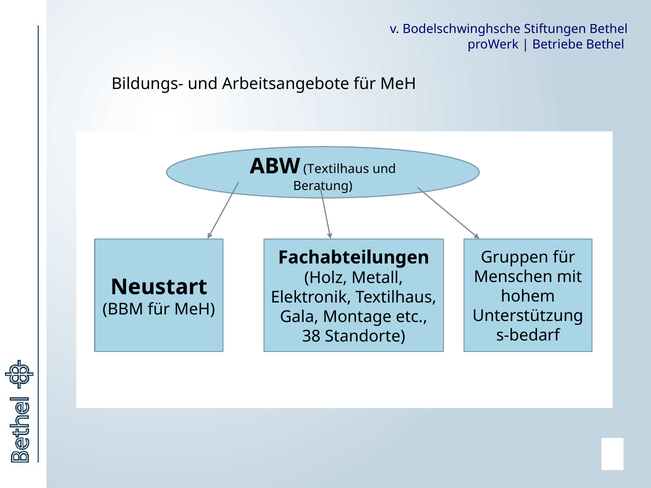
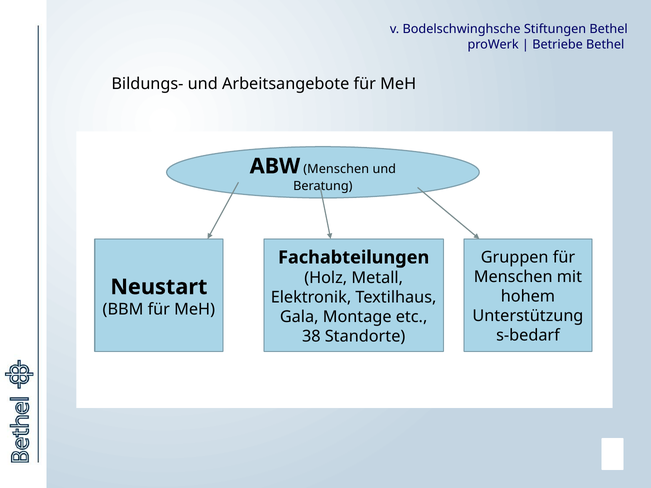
ABW Textilhaus: Textilhaus -> Menschen
